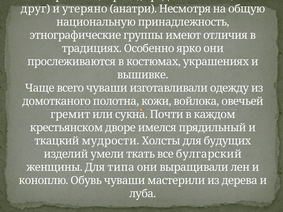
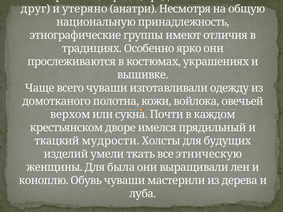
гремит: гремит -> верхом
булгарский: булгарский -> этническую
типа: типа -> была
